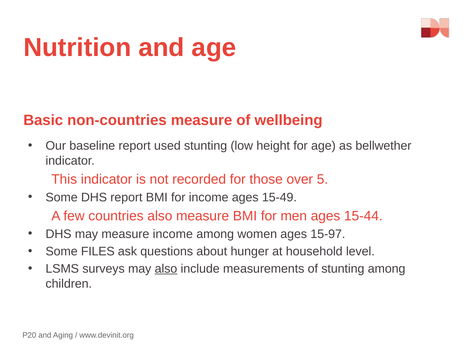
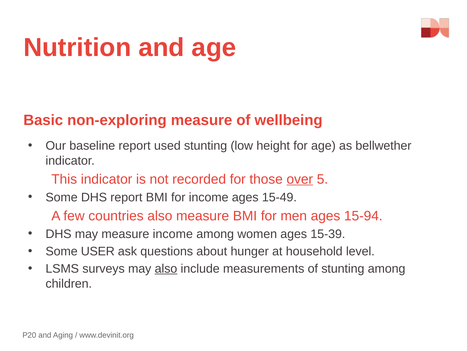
non-countries: non-countries -> non-exploring
over underline: none -> present
15-44: 15-44 -> 15-94
15-97: 15-97 -> 15-39
FILES: FILES -> USER
